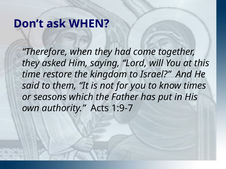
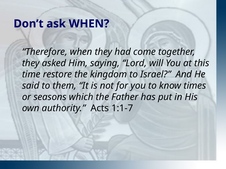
1:9-7: 1:9-7 -> 1:1-7
